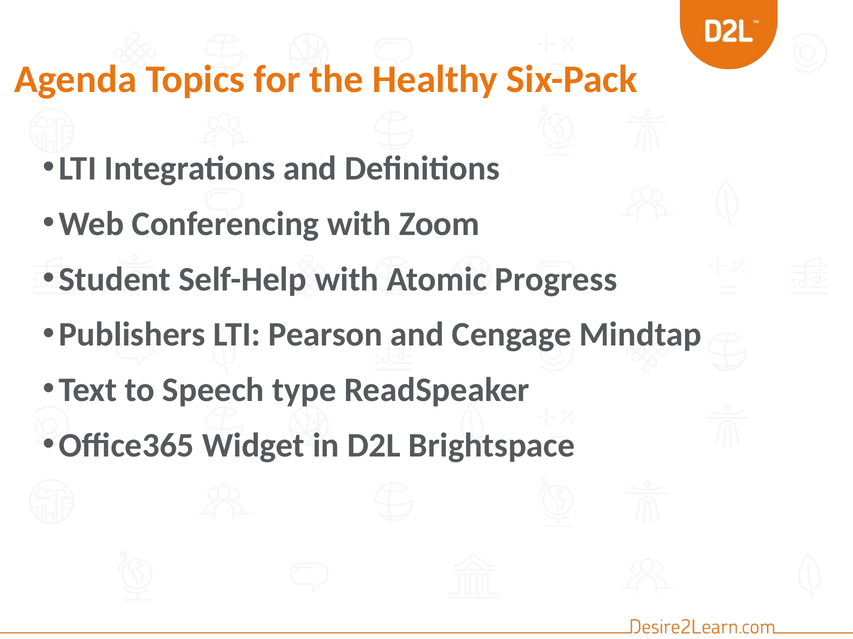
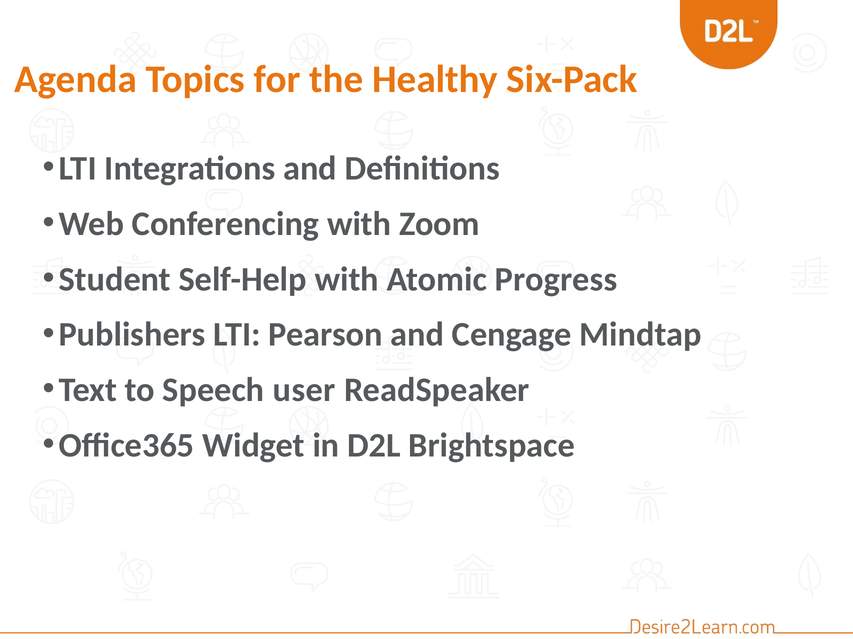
type: type -> user
